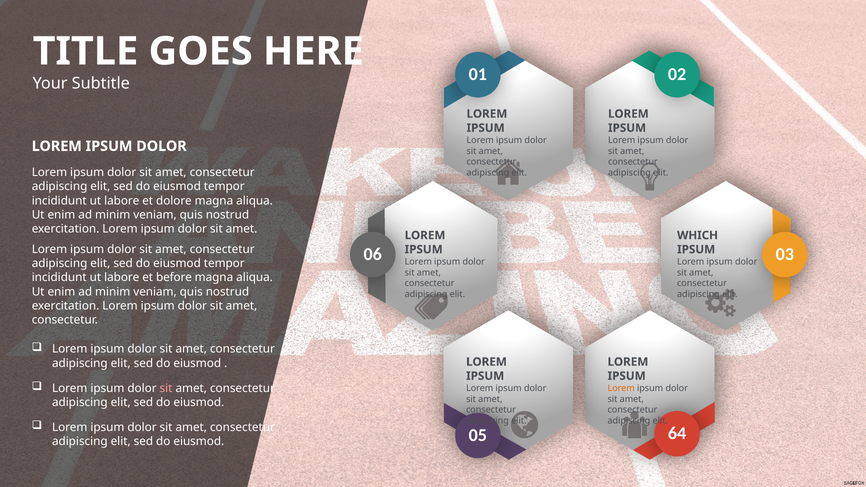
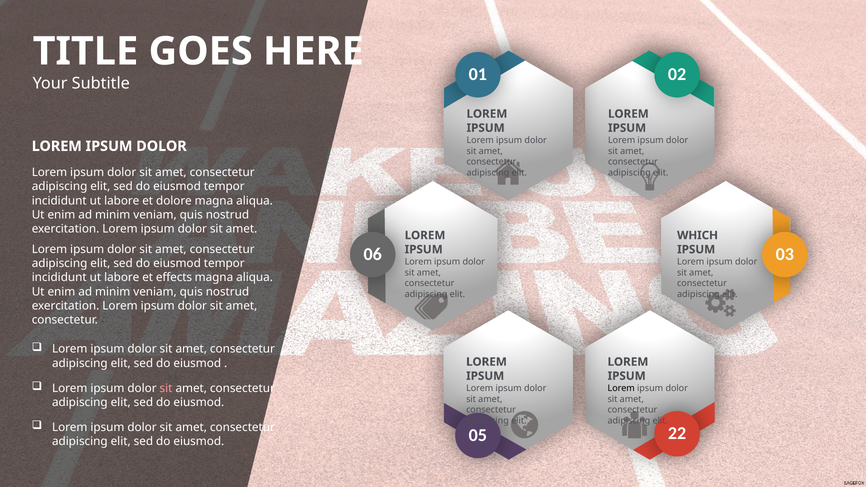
before: before -> effects
Lorem at (621, 388) colour: orange -> black
64: 64 -> 22
